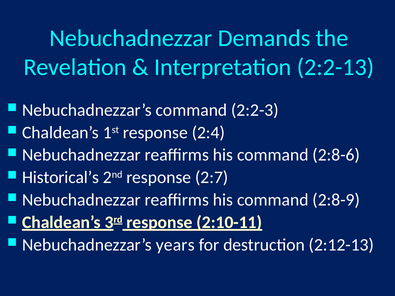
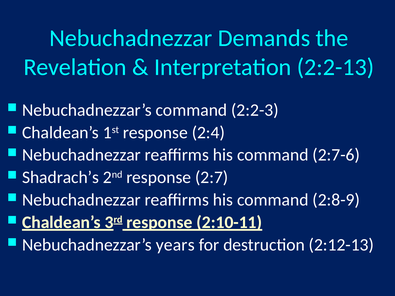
2:8-6: 2:8-6 -> 2:7-6
Historical’s: Historical’s -> Shadrach’s
